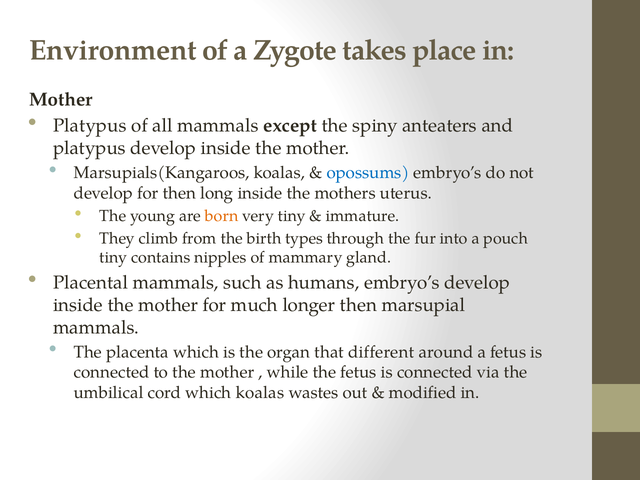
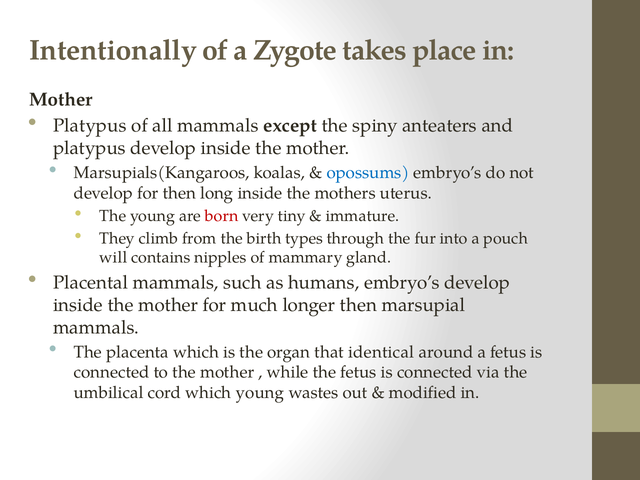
Environment: Environment -> Intentionally
born colour: orange -> red
tiny at (113, 258): tiny -> will
different: different -> identical
which koalas: koalas -> young
